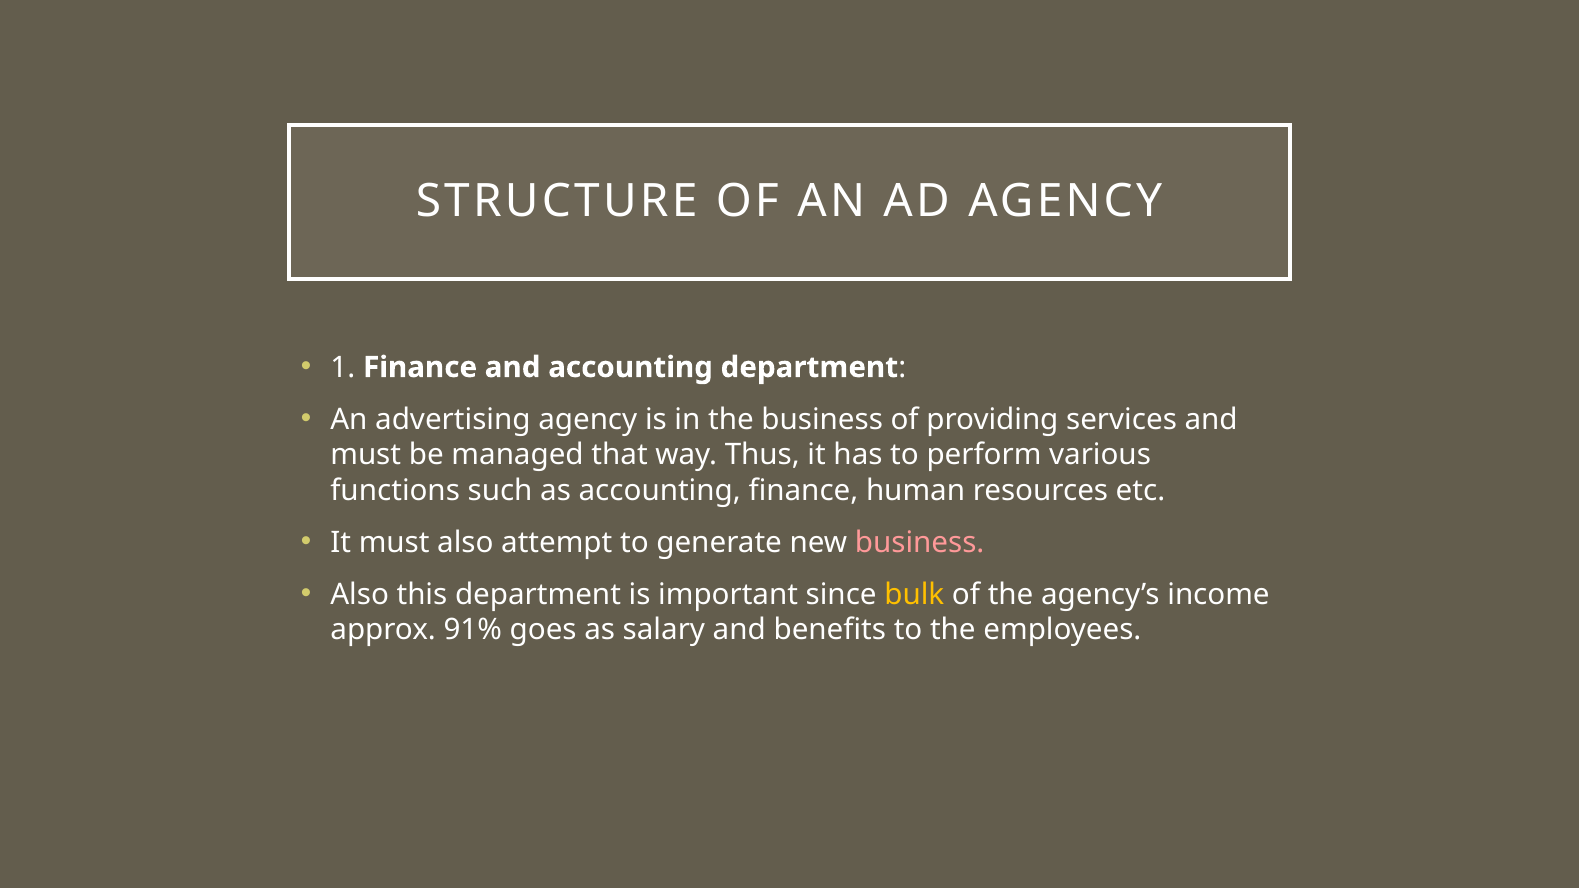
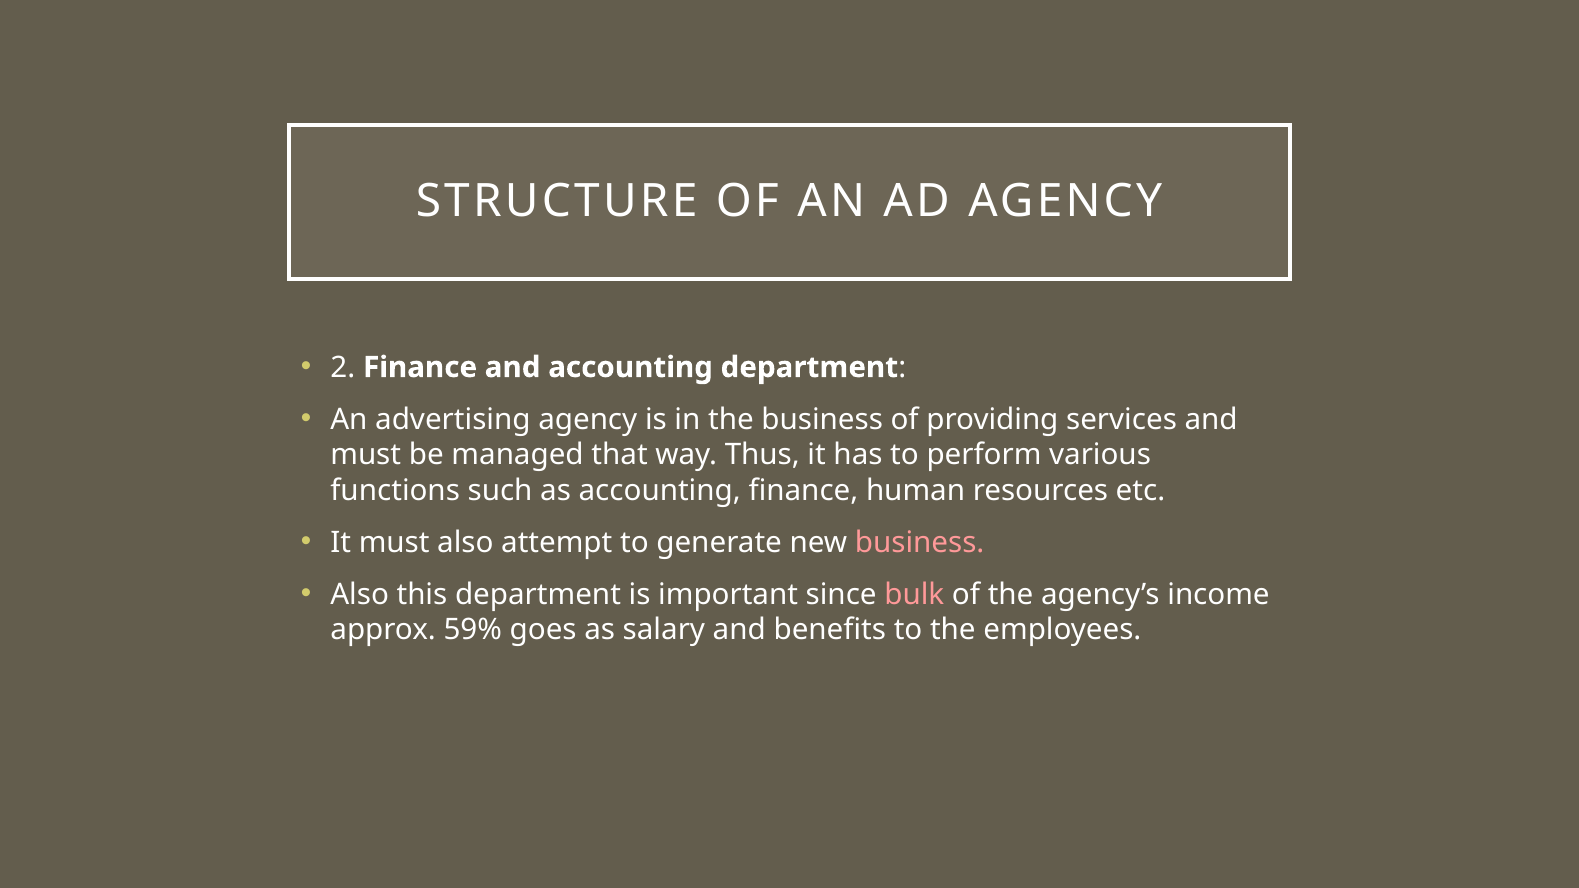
1: 1 -> 2
bulk colour: yellow -> pink
91%: 91% -> 59%
